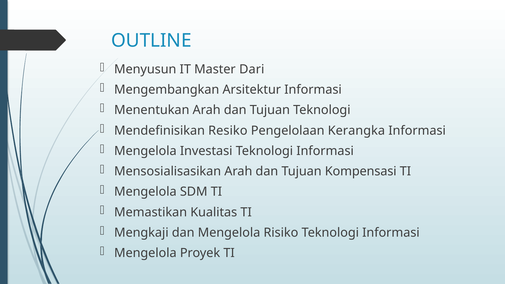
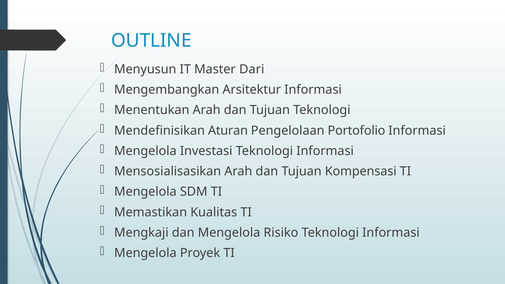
Resiko: Resiko -> Aturan
Kerangka: Kerangka -> Portofolio
